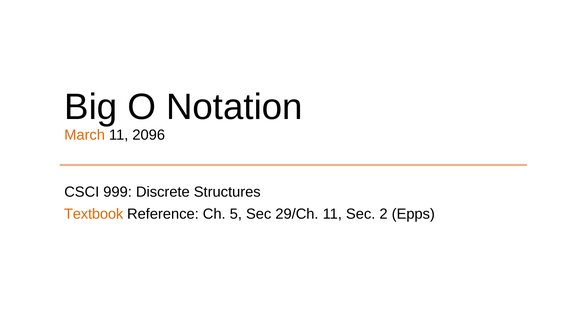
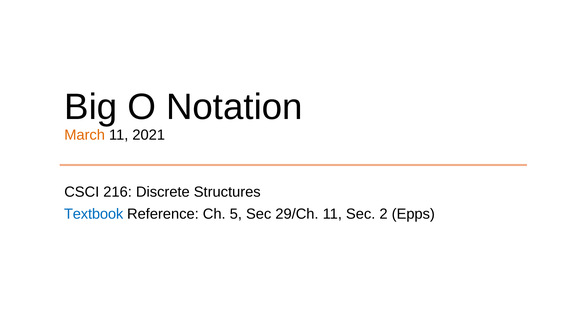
2096: 2096 -> 2021
999: 999 -> 216
Textbook colour: orange -> blue
